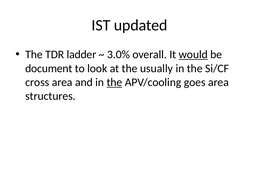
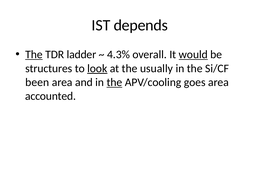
updated: updated -> depends
The at (34, 54) underline: none -> present
3.0%: 3.0% -> 4.3%
document: document -> structures
look underline: none -> present
cross: cross -> been
structures: structures -> accounted
